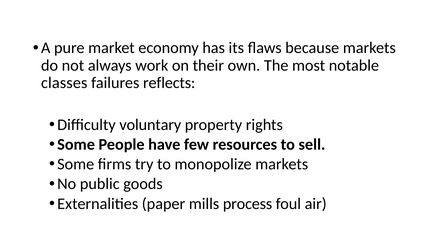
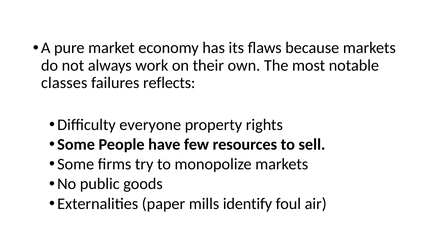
voluntary: voluntary -> everyone
process: process -> identify
